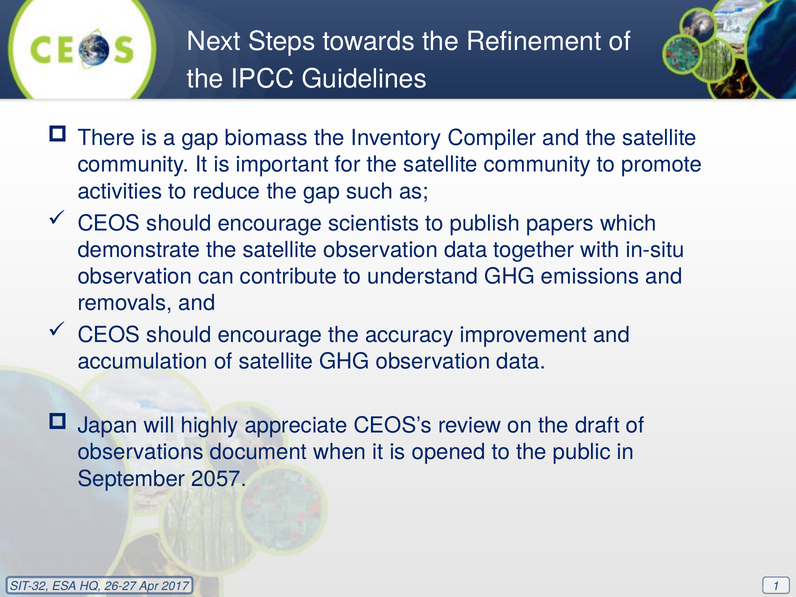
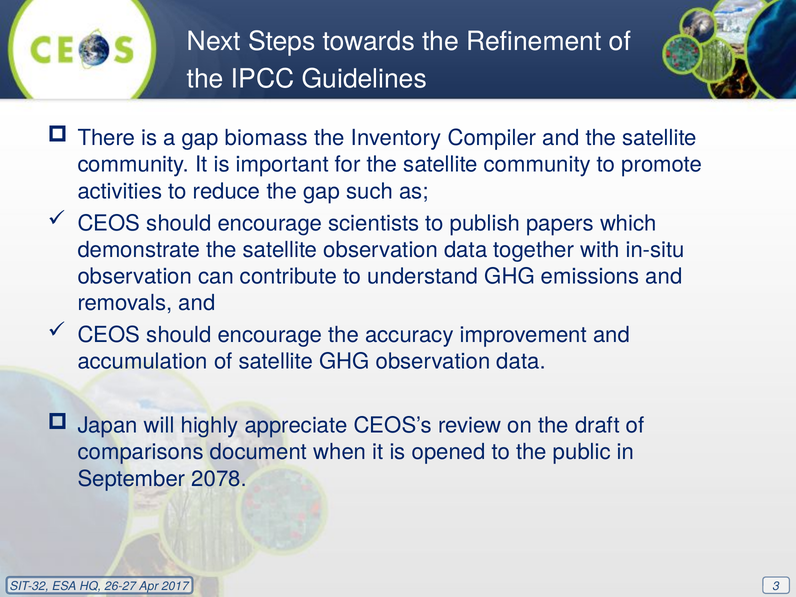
observations: observations -> comparisons
2057: 2057 -> 2078
1: 1 -> 3
